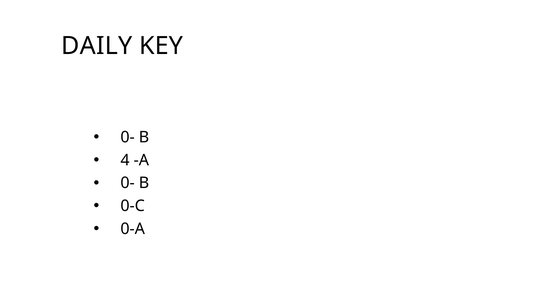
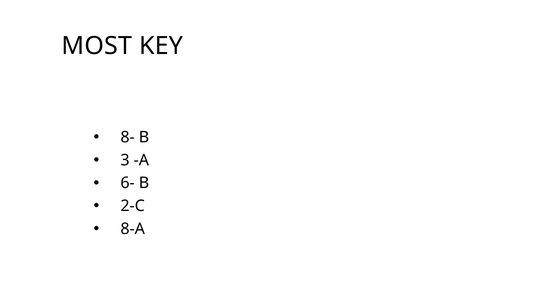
DAILY: DAILY -> MOST
0- at (128, 137): 0- -> 8-
4: 4 -> 3
0- at (128, 183): 0- -> 6-
0-C: 0-C -> 2-C
0-A: 0-A -> 8-A
